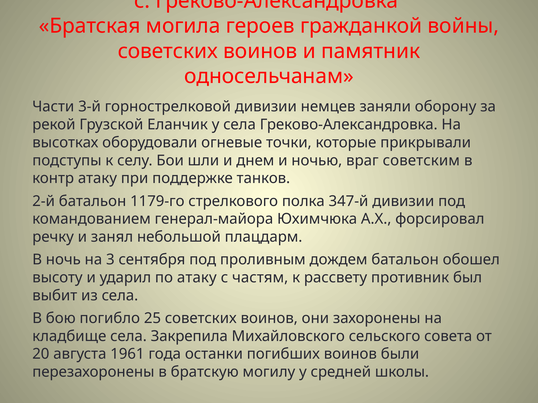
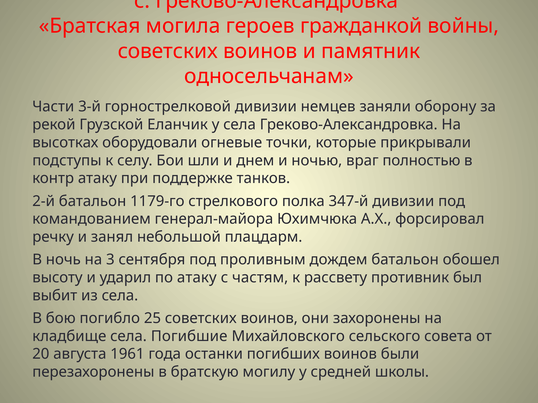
советским: советским -> полностью
Закрепила: Закрепила -> Погибшие
